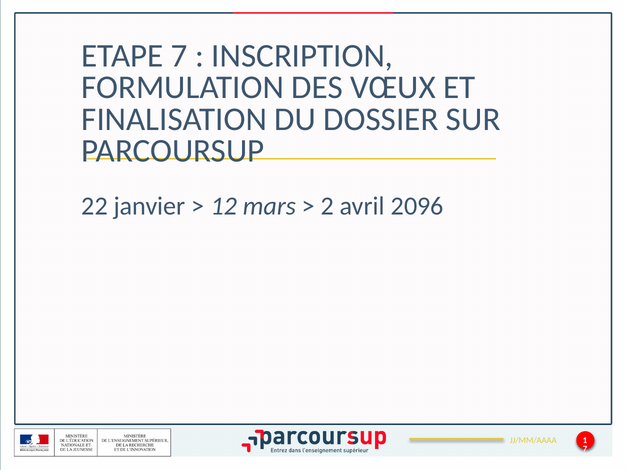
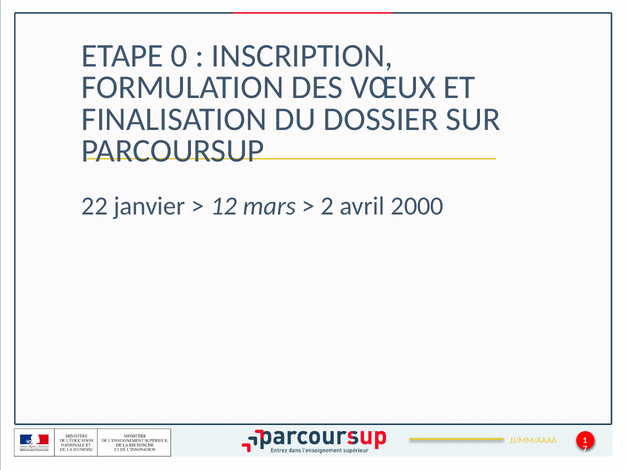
ETAPE 7: 7 -> 0
2096: 2096 -> 2000
